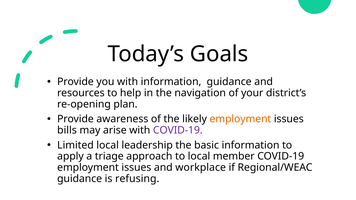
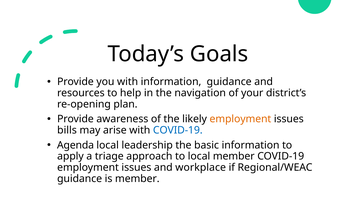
COVID-19 at (178, 130) colour: purple -> blue
Limited: Limited -> Agenda
is refusing: refusing -> member
